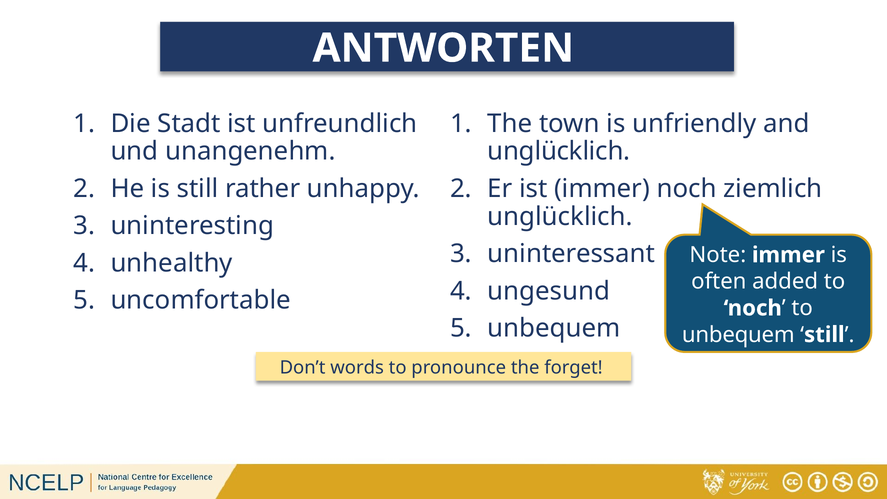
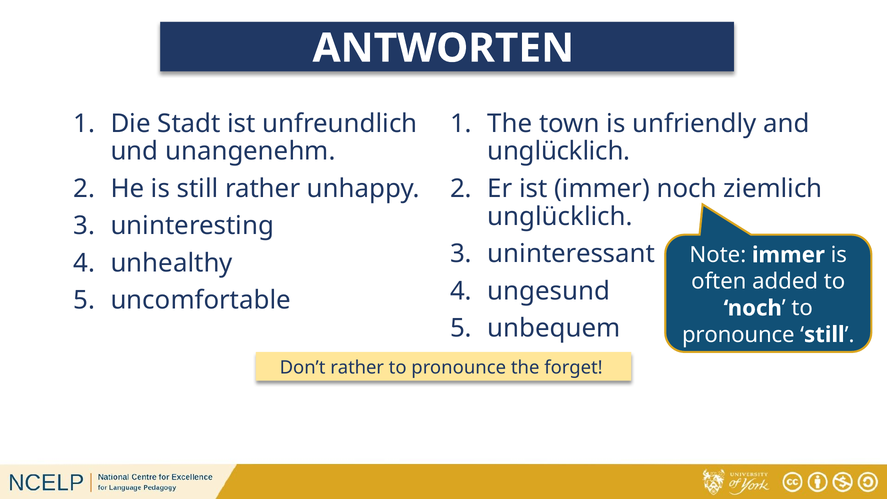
unbequem at (738, 335): unbequem -> pronounce
Don’t words: words -> rather
